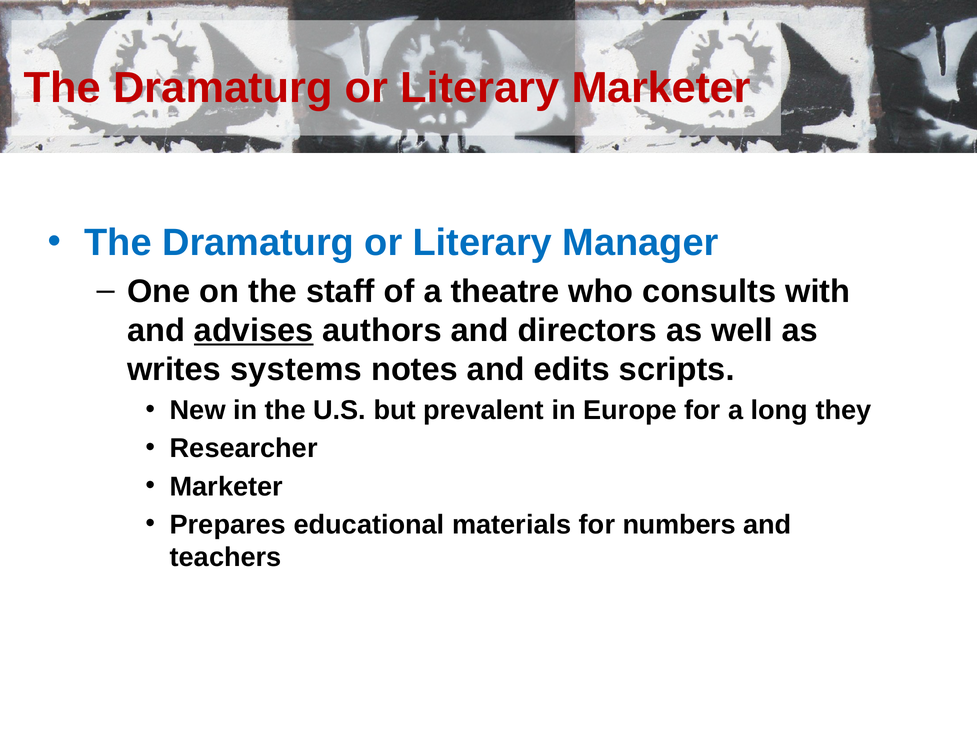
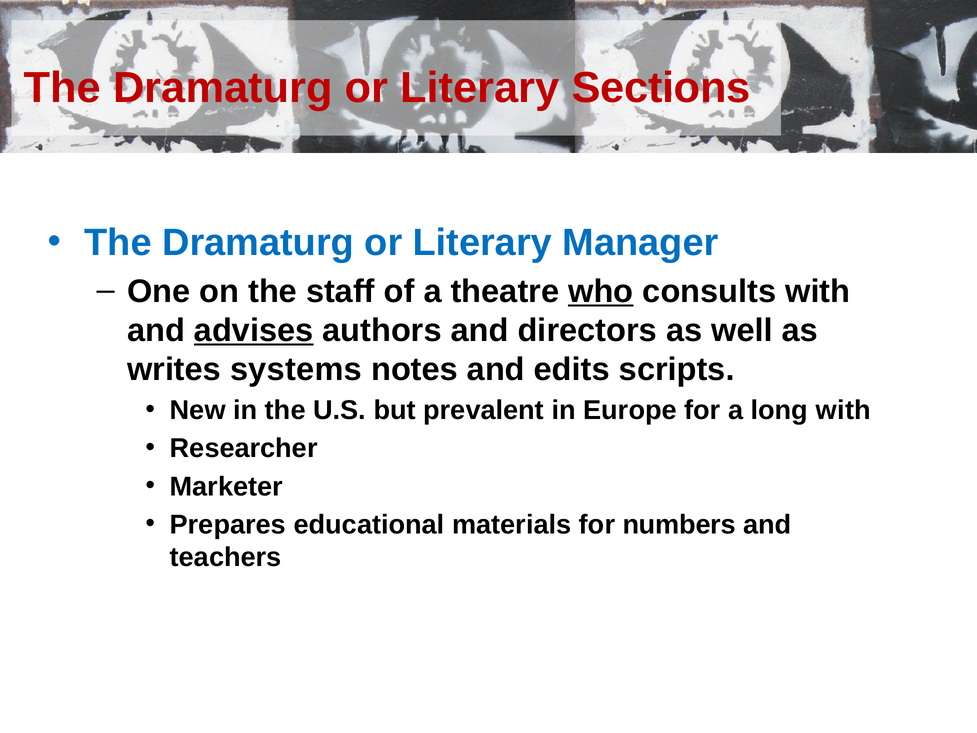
Literary Marketer: Marketer -> Sections
who underline: none -> present
long they: they -> with
